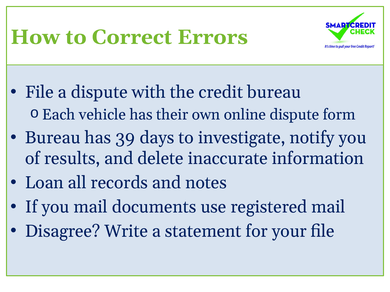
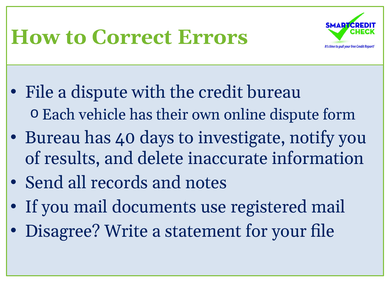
39: 39 -> 40
Loan: Loan -> Send
